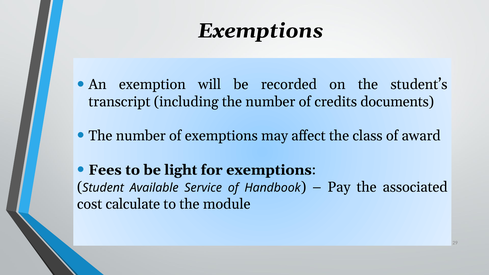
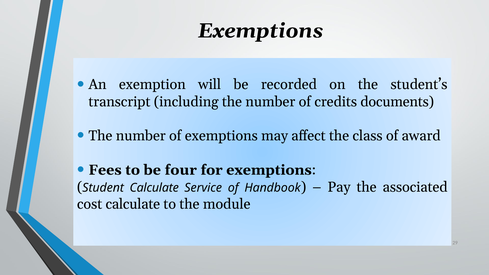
light: light -> four
Student Available: Available -> Calculate
